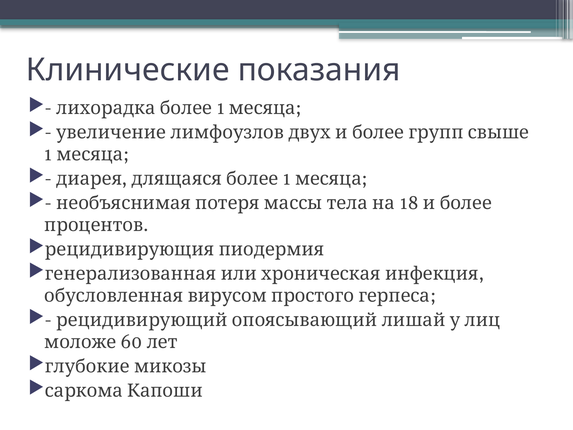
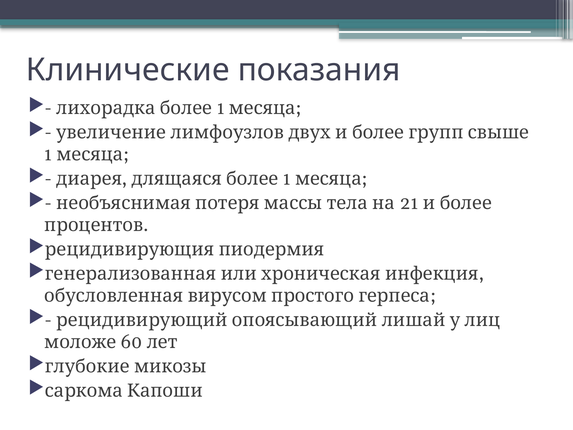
18: 18 -> 21
